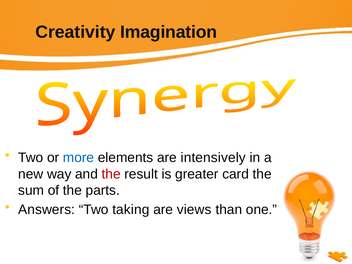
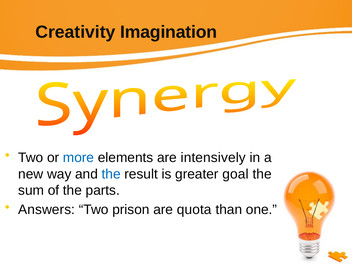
the at (111, 174) colour: red -> blue
card: card -> goal
taking: taking -> prison
views: views -> quota
